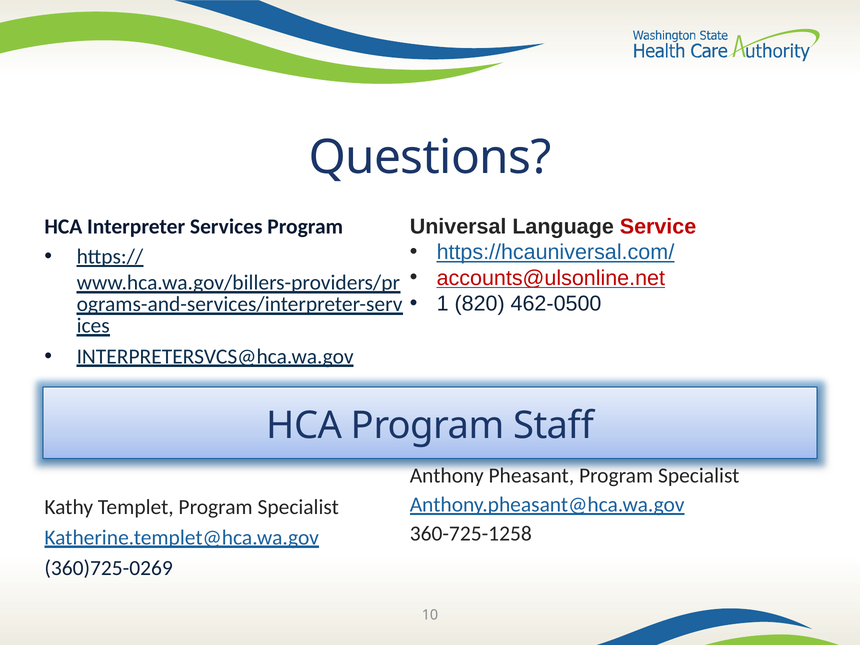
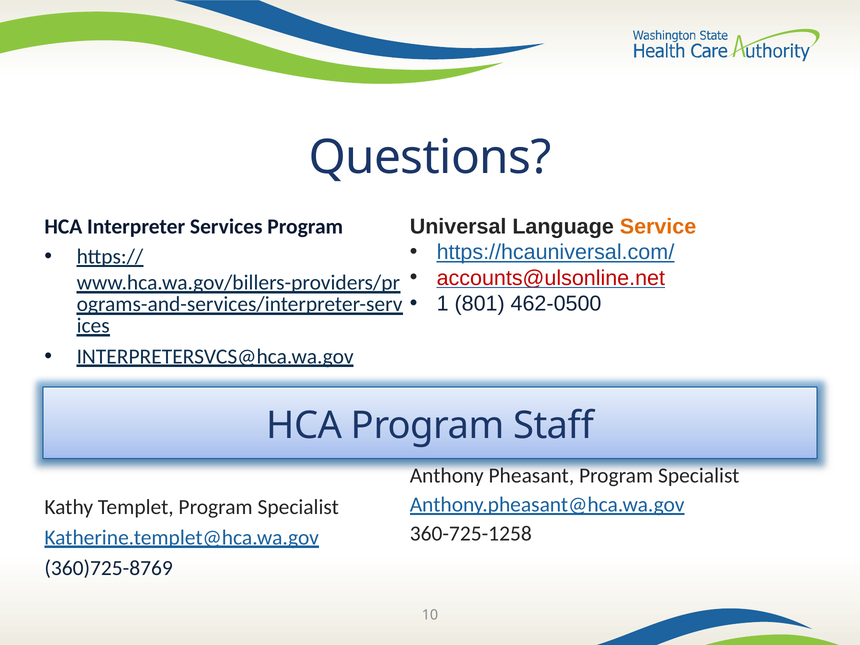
Service colour: red -> orange
820: 820 -> 801
360)725-0269: 360)725-0269 -> 360)725-8769
